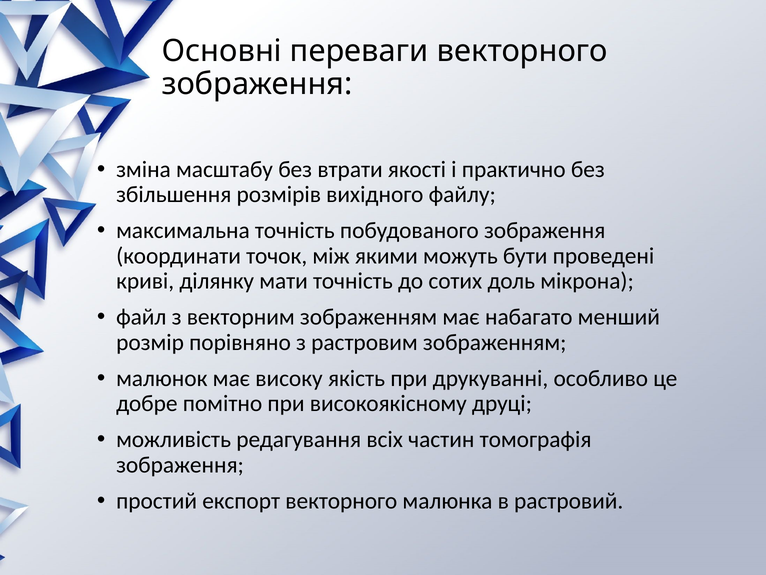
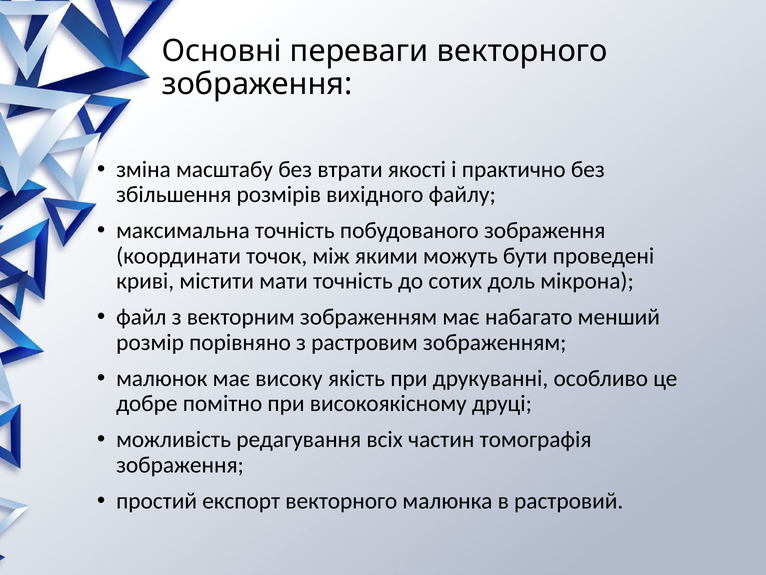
ділянку: ділянку -> містити
